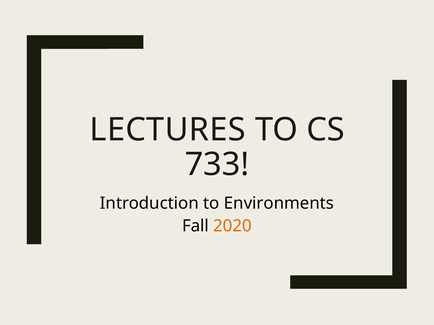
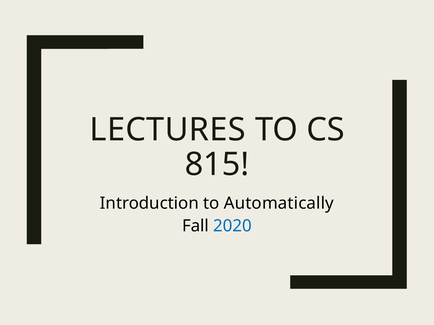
733: 733 -> 815
Environments: Environments -> Automatically
2020 colour: orange -> blue
